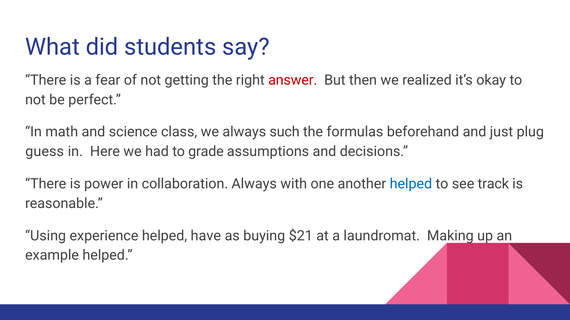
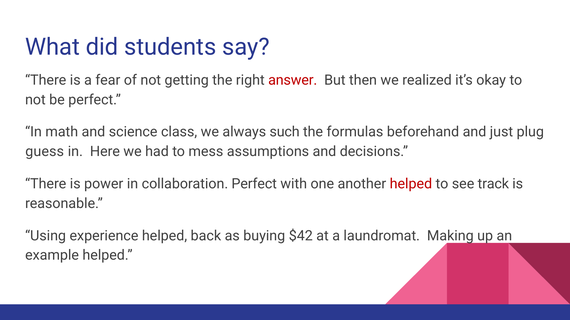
grade: grade -> mess
collaboration Always: Always -> Perfect
helped at (411, 184) colour: blue -> red
have: have -> back
$21: $21 -> $42
